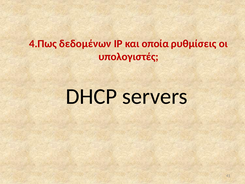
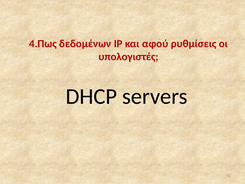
οποία: οποία -> αφού
